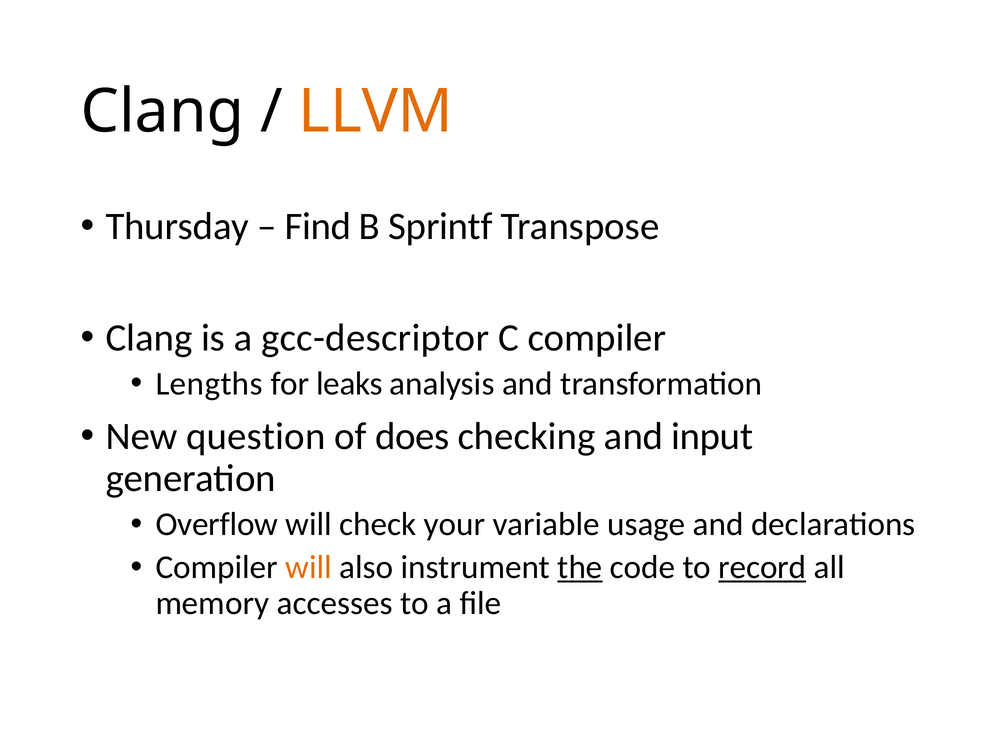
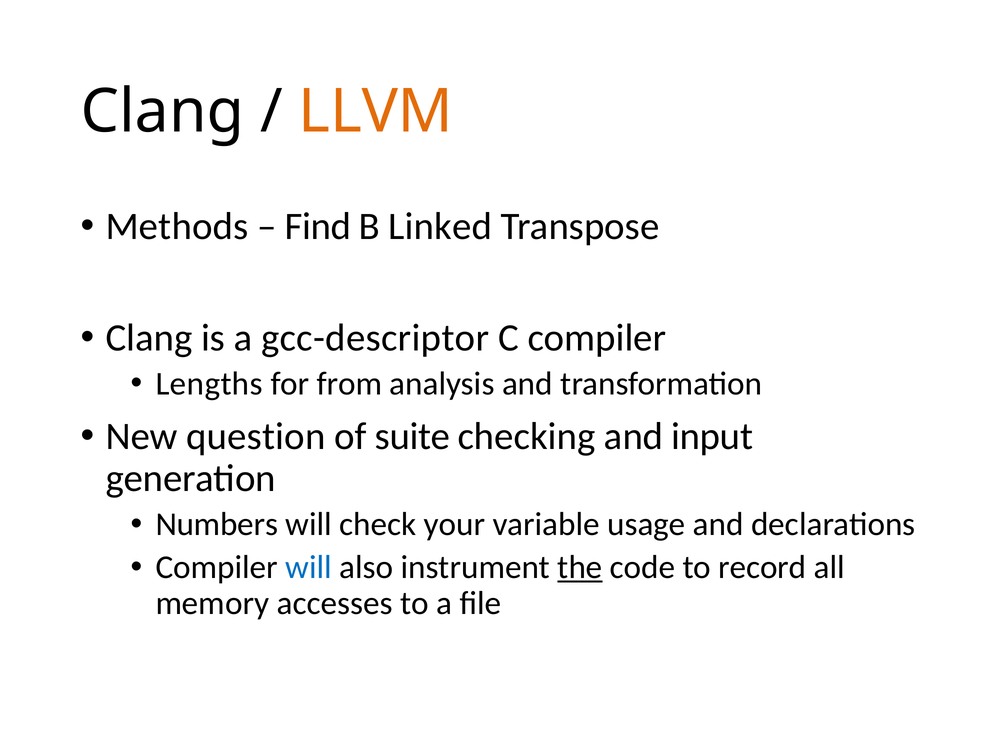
Thursday: Thursday -> Methods
Sprintf: Sprintf -> Linked
leaks: leaks -> from
does: does -> suite
Overflow: Overflow -> Numbers
will at (309, 567) colour: orange -> blue
record underline: present -> none
